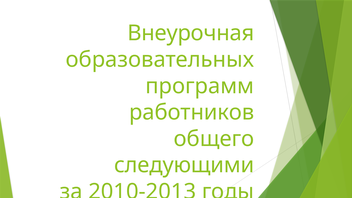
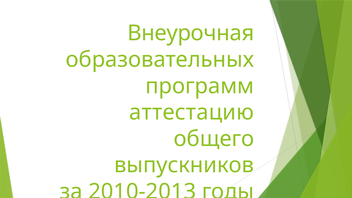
работников: работников -> аттестацию
следующими: следующими -> выпускников
